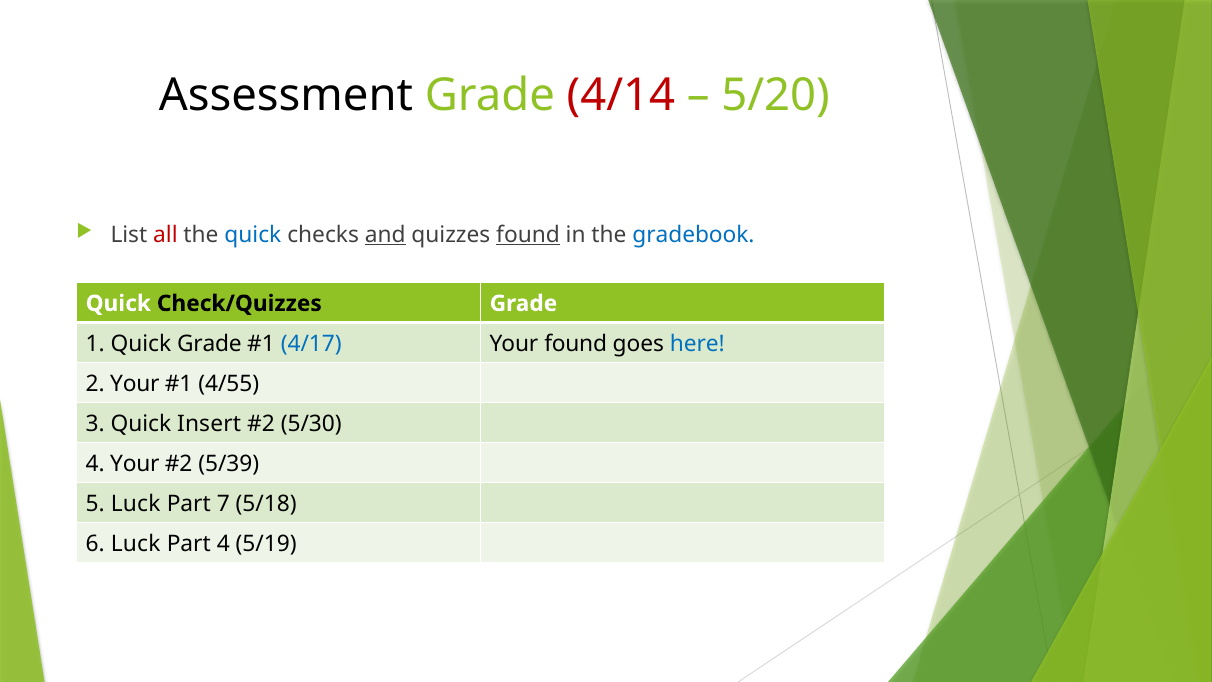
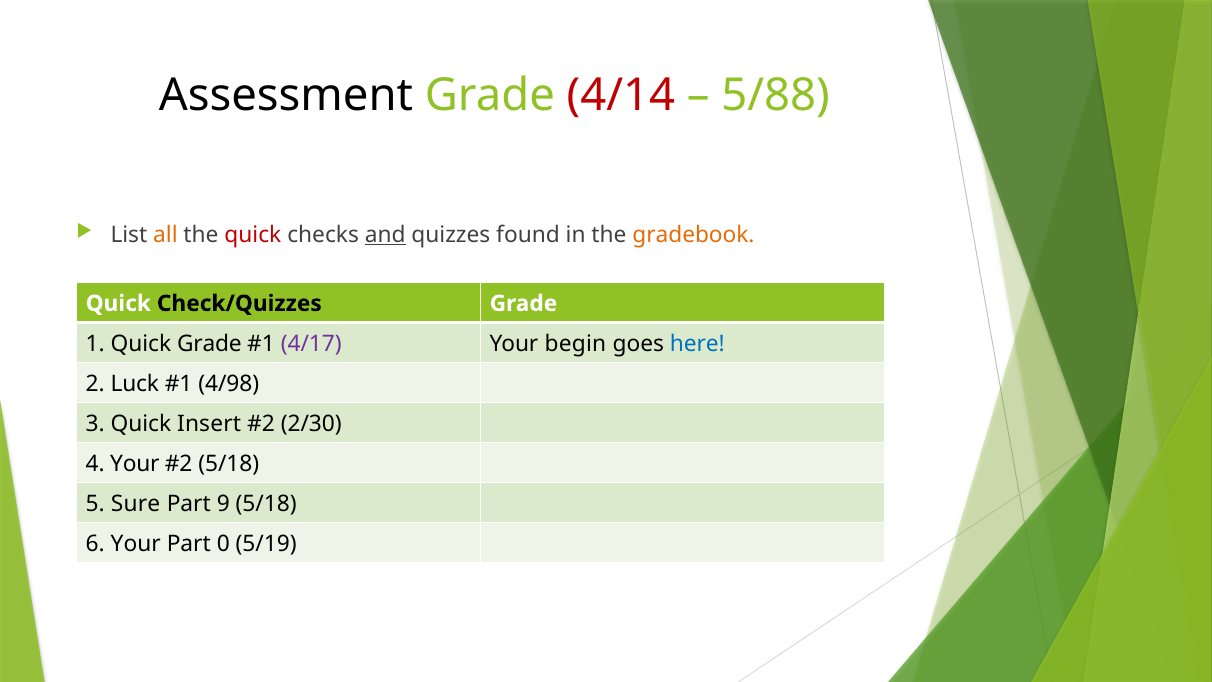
5/20: 5/20 -> 5/88
all colour: red -> orange
quick at (253, 235) colour: blue -> red
found at (528, 235) underline: present -> none
gradebook colour: blue -> orange
4/17 colour: blue -> purple
Your found: found -> begin
2 Your: Your -> Luck
4/55: 4/55 -> 4/98
5/30: 5/30 -> 2/30
5/39 at (229, 464): 5/39 -> 5/18
5 Luck: Luck -> Sure
7: 7 -> 9
6 Luck: Luck -> Your
Part 4: 4 -> 0
